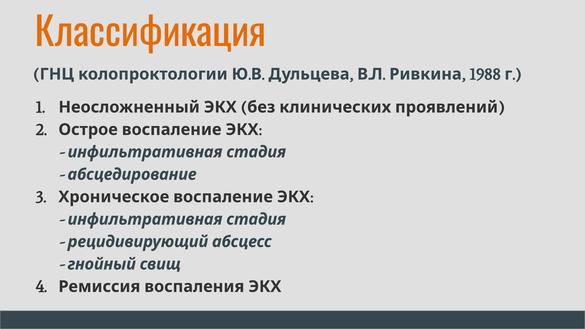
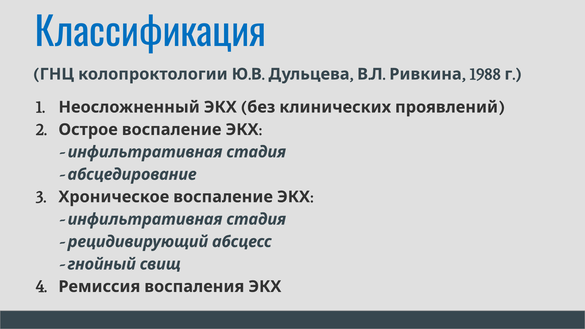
Классификация colour: orange -> blue
